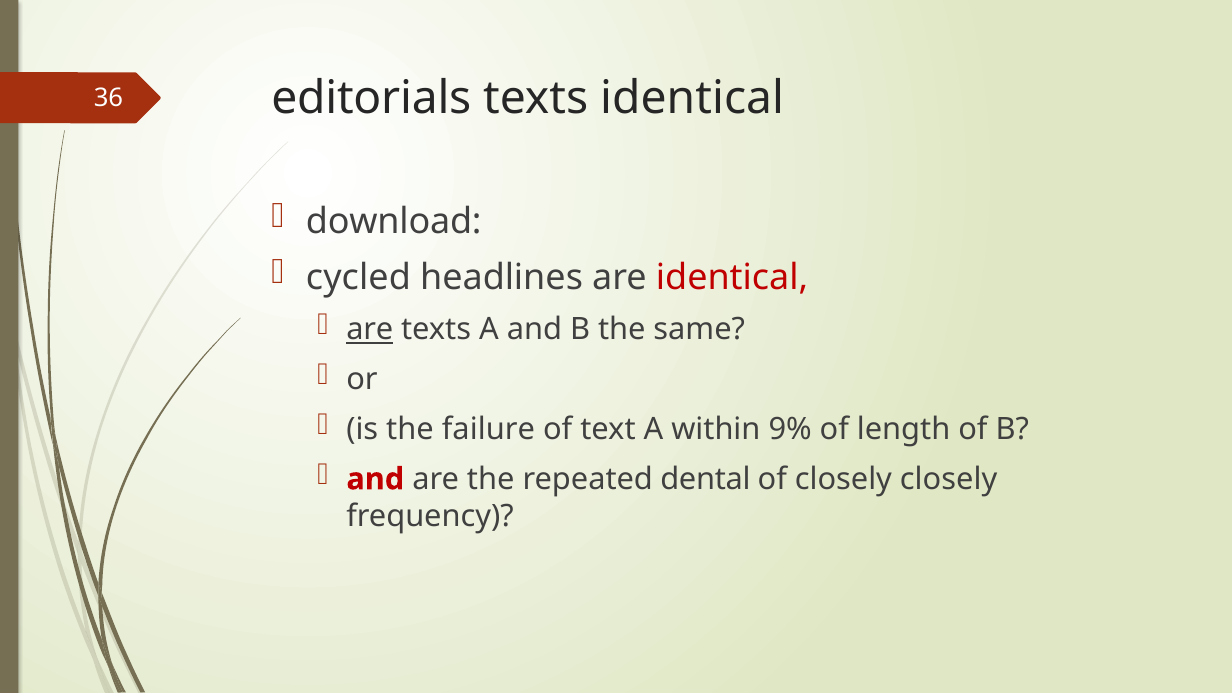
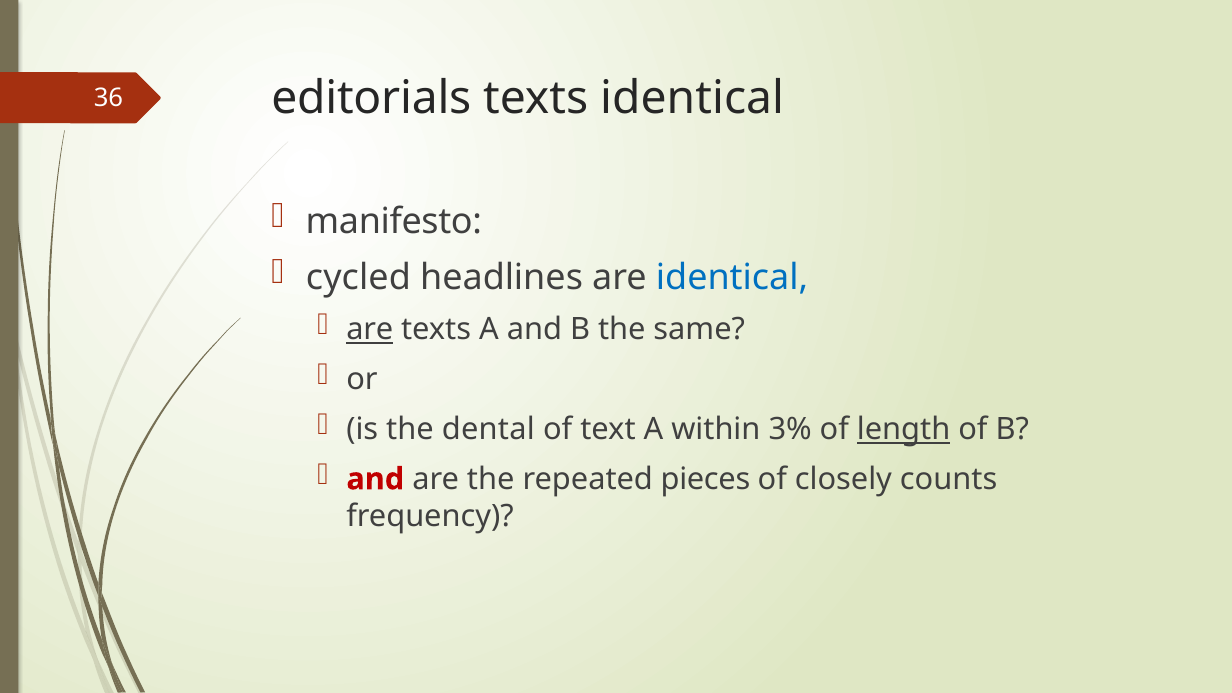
download: download -> manifesto
identical at (732, 277) colour: red -> blue
failure: failure -> dental
9%: 9% -> 3%
length underline: none -> present
dental: dental -> pieces
closely closely: closely -> counts
